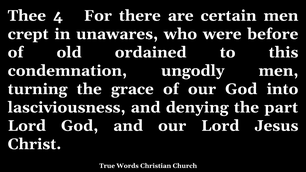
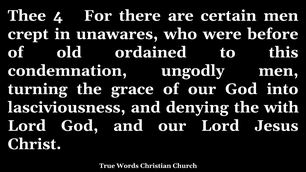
part: part -> with
